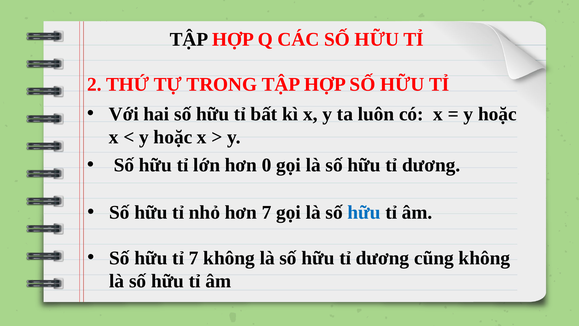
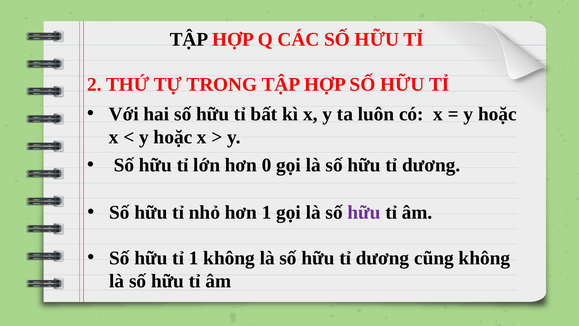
hơn 7: 7 -> 1
hữu at (364, 212) colour: blue -> purple
tỉ 7: 7 -> 1
